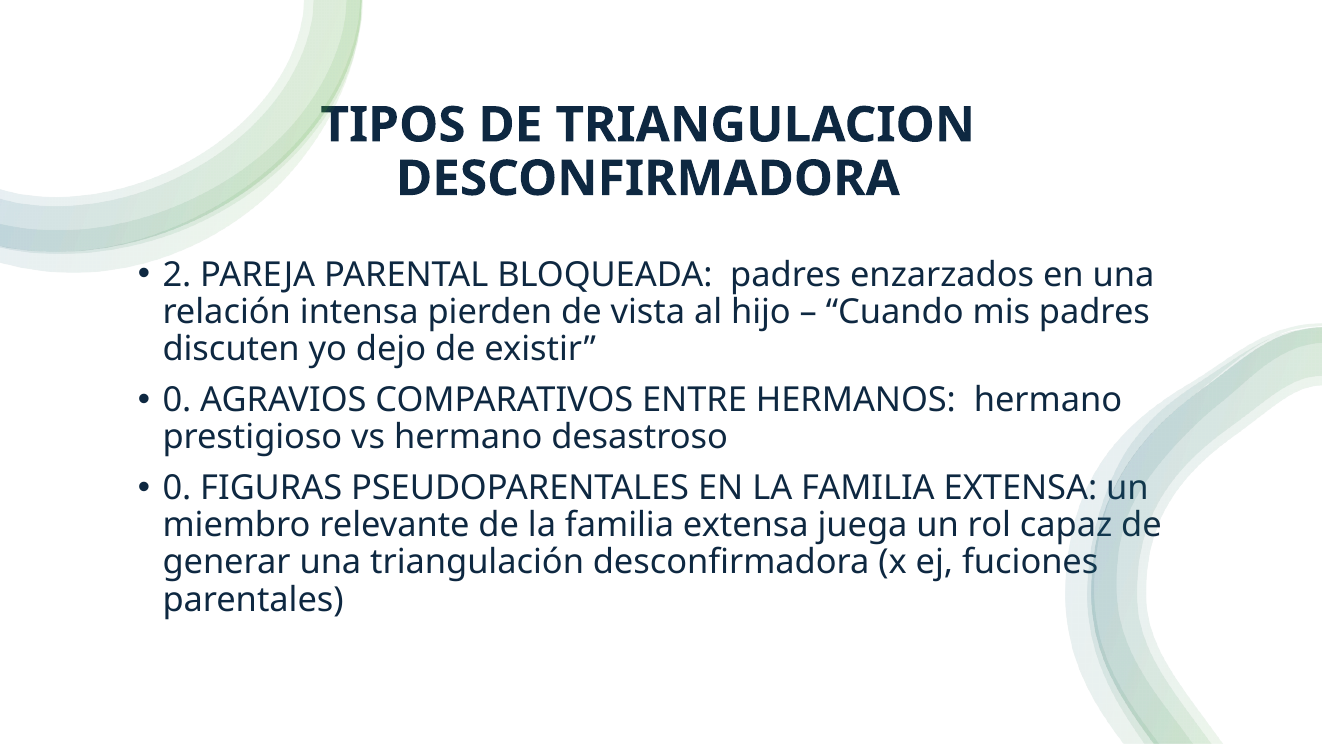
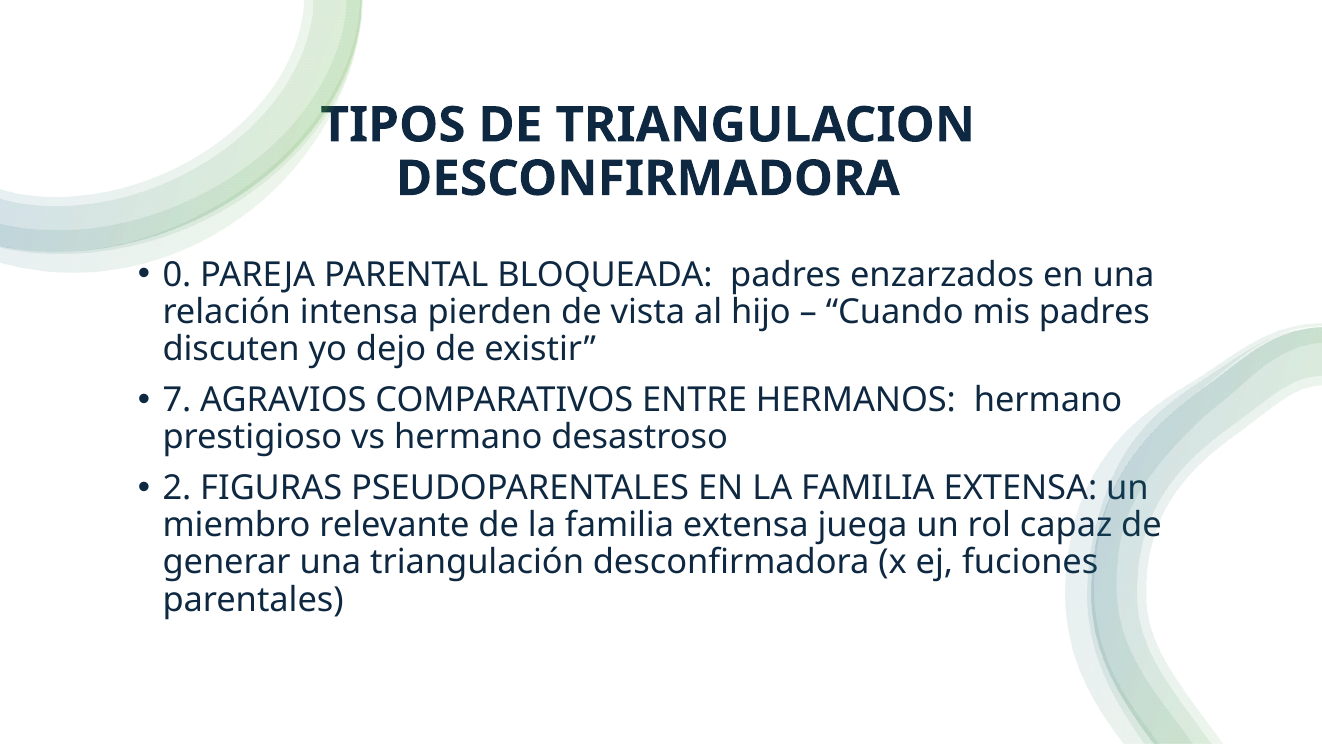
2: 2 -> 0
0 at (177, 400): 0 -> 7
0 at (177, 488): 0 -> 2
